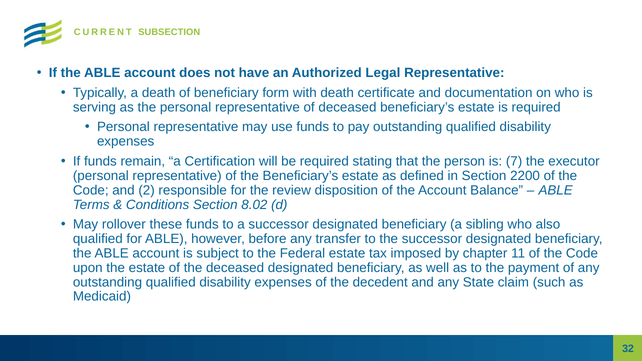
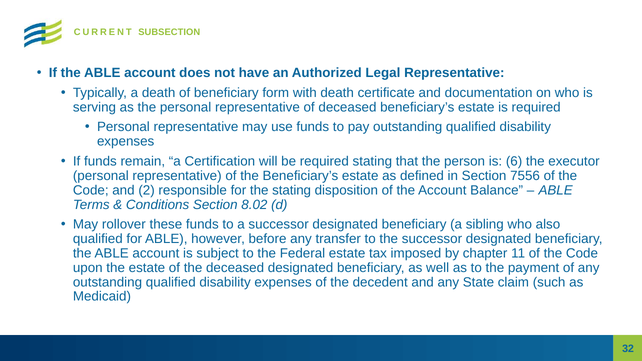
7: 7 -> 6
2200: 2200 -> 7556
the review: review -> stating
